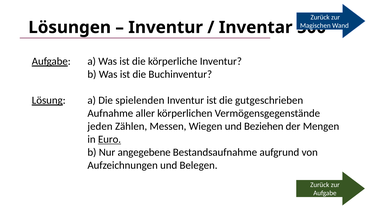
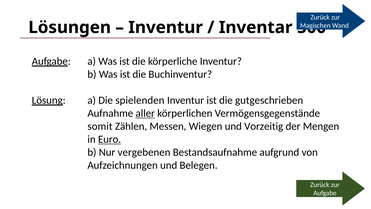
aller underline: none -> present
jeden: jeden -> somit
Beziehen: Beziehen -> Vorzeitig
angegebene: angegebene -> vergebenen
